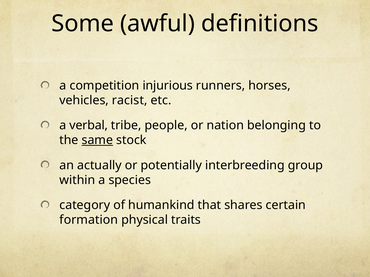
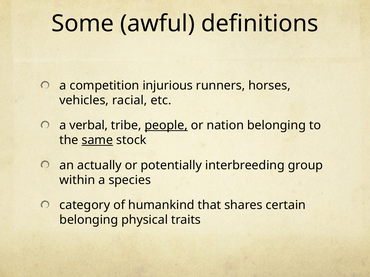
racist: racist -> racial
people underline: none -> present
formation at (89, 220): formation -> belonging
